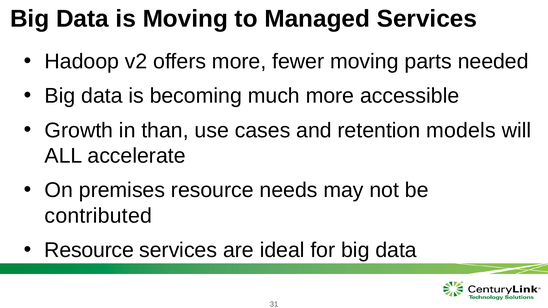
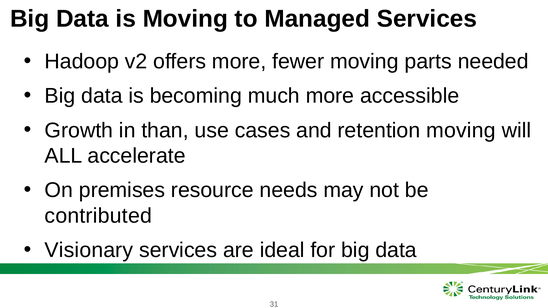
retention models: models -> moving
Resource at (89, 250): Resource -> Visionary
